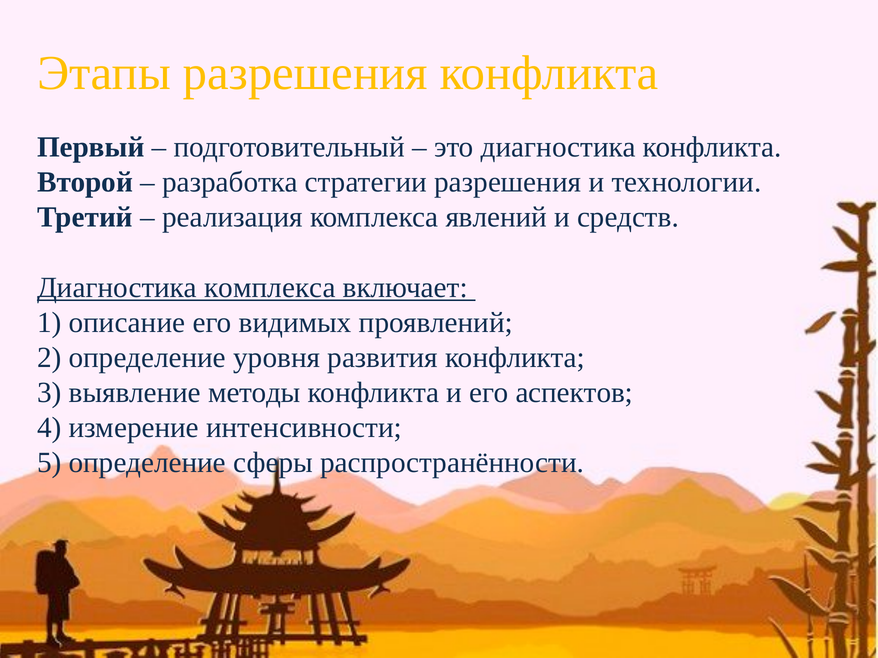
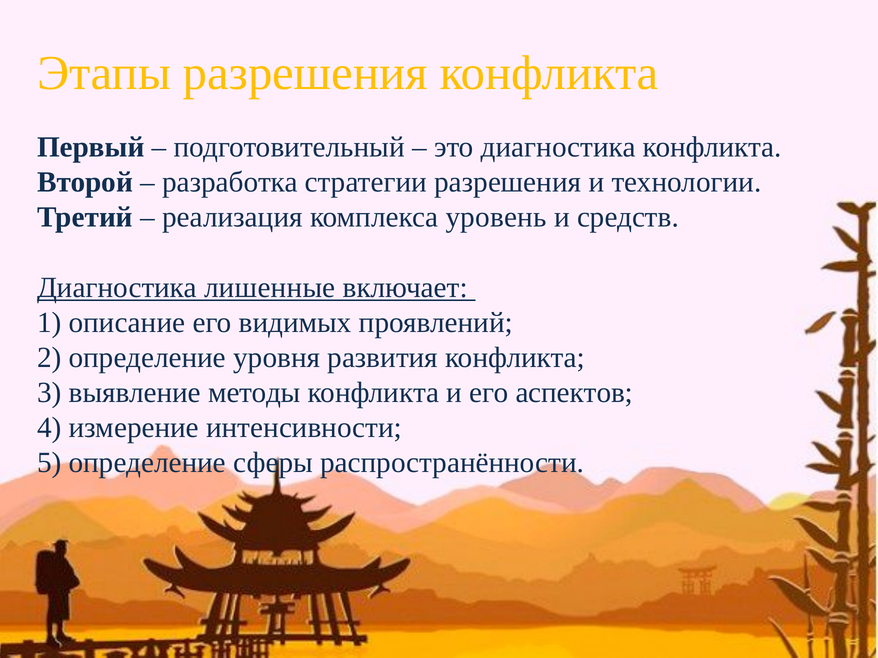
явлений: явлений -> уровень
Диагностика комплекса: комплекса -> лишенные
